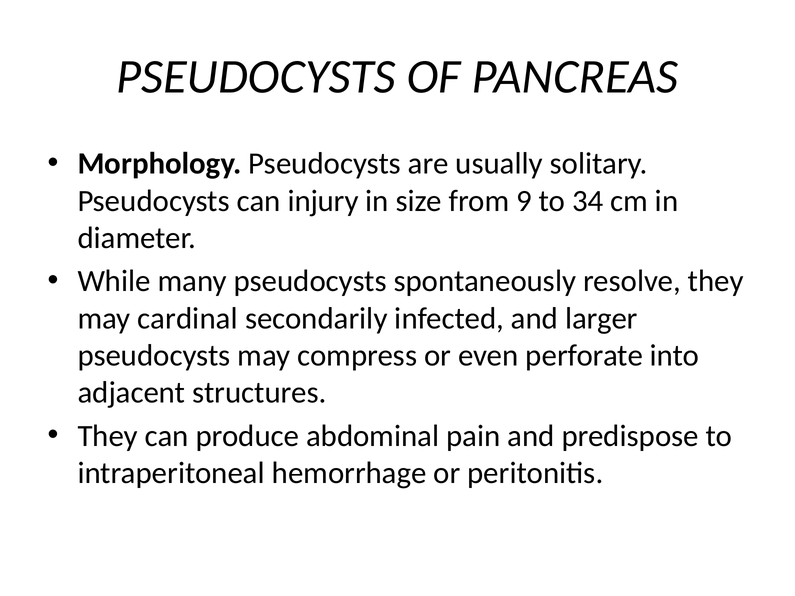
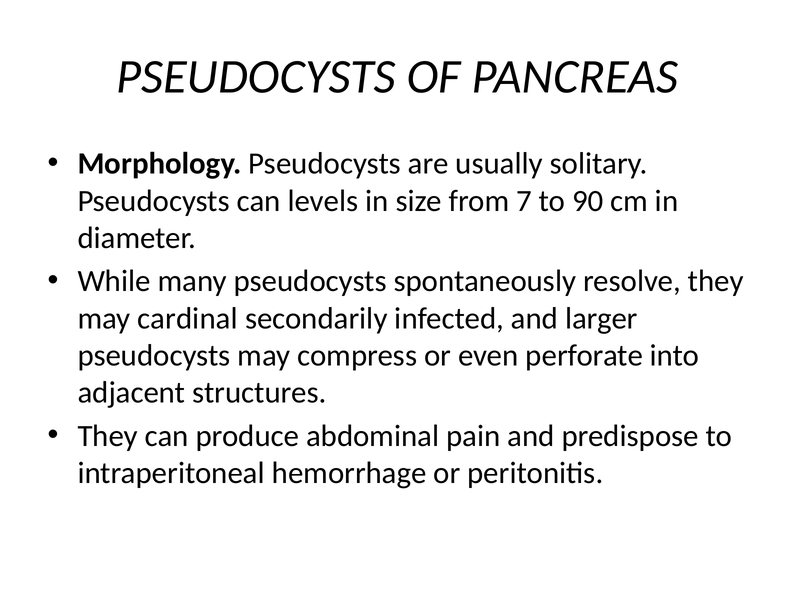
injury: injury -> levels
9: 9 -> 7
34: 34 -> 90
